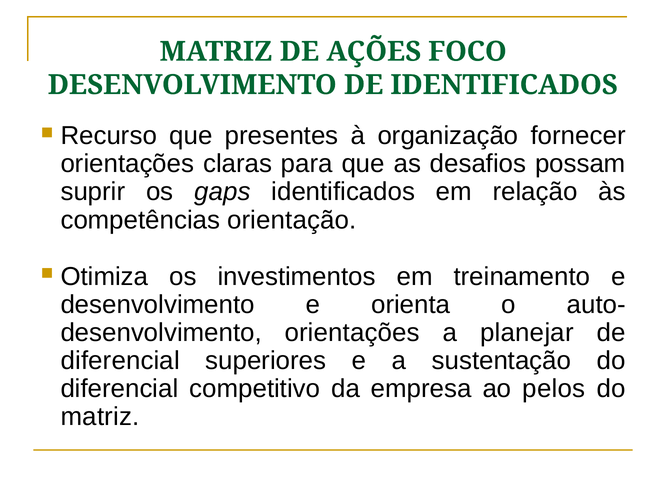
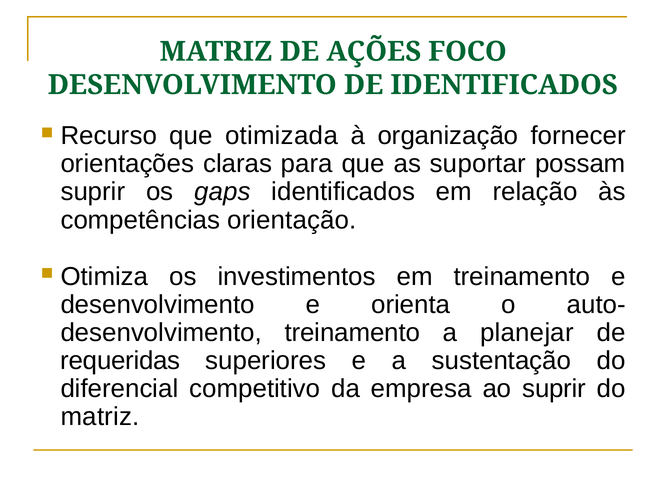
presentes: presentes -> otimizada
desafios: desafios -> suportar
desenvolvimento orientações: orientações -> treinamento
diferencial at (120, 361): diferencial -> requeridas
ao pelos: pelos -> suprir
